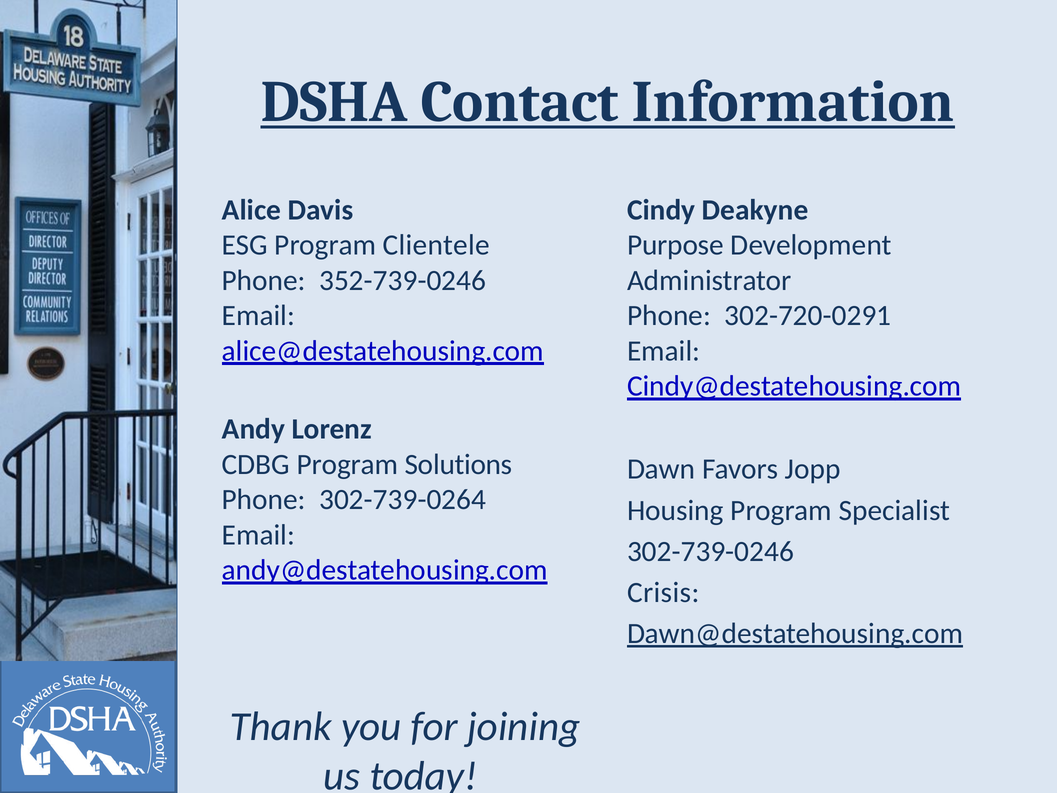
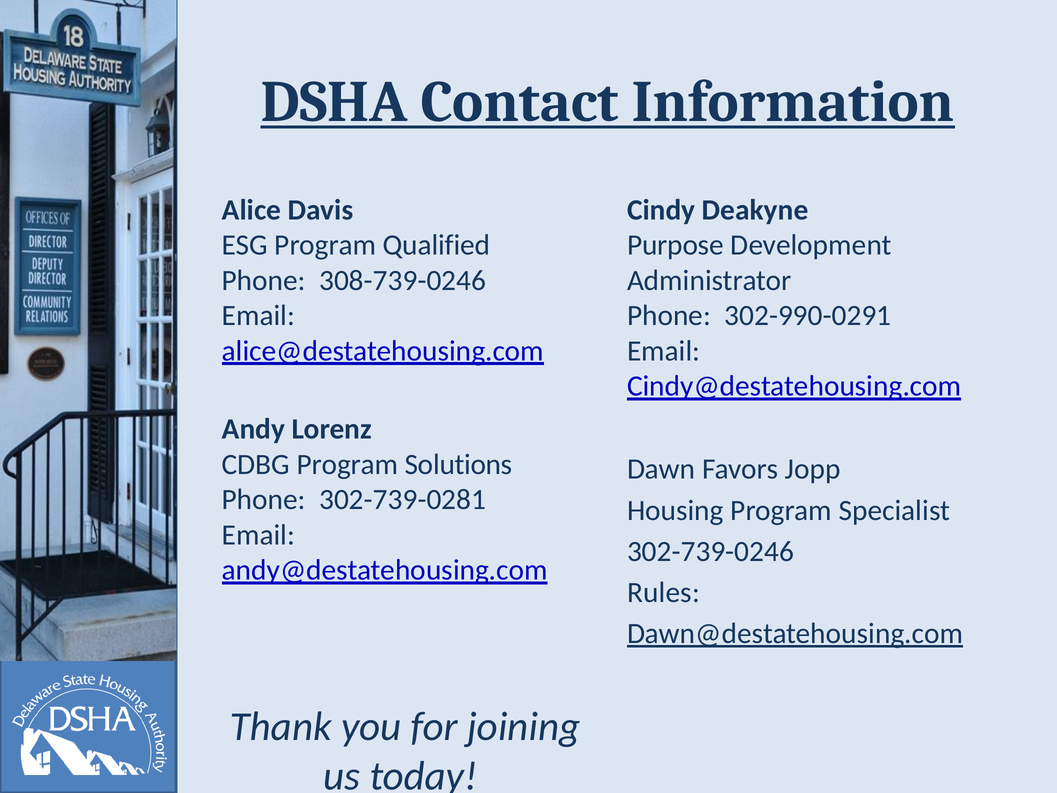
Clientele: Clientele -> Qualified
352-739-0246: 352-739-0246 -> 308-739-0246
302-720-0291: 302-720-0291 -> 302-990-0291
302-739-0264: 302-739-0264 -> 302-739-0281
Crisis: Crisis -> Rules
